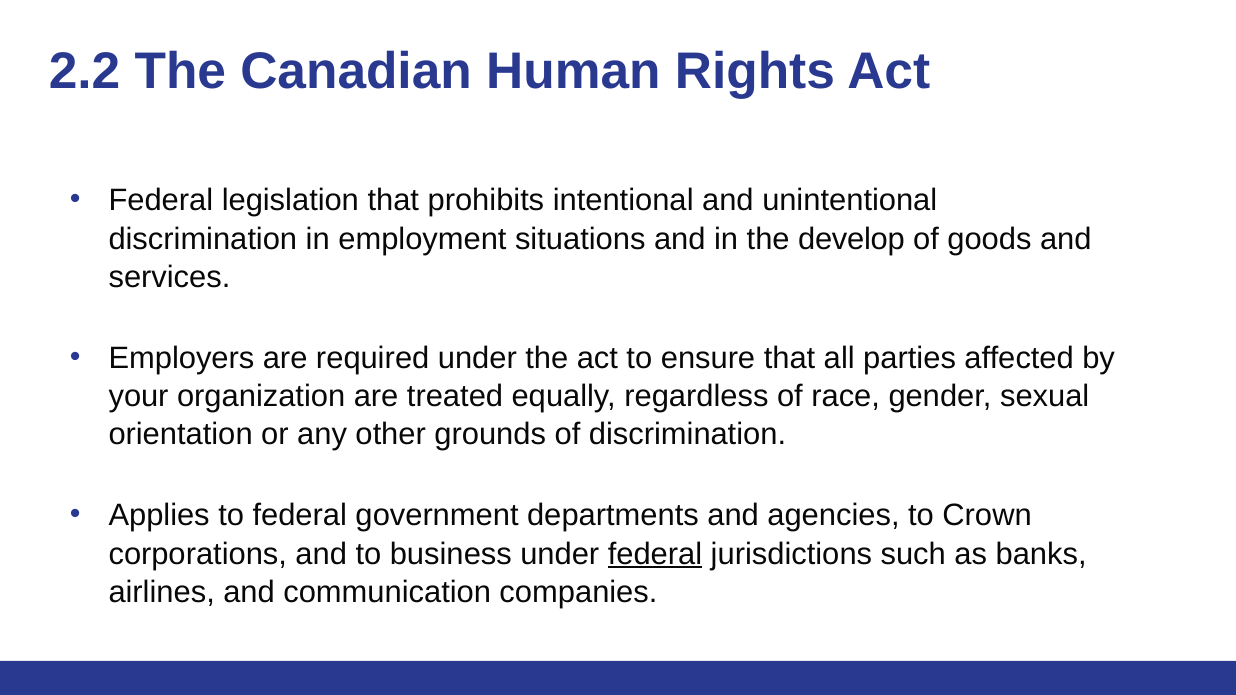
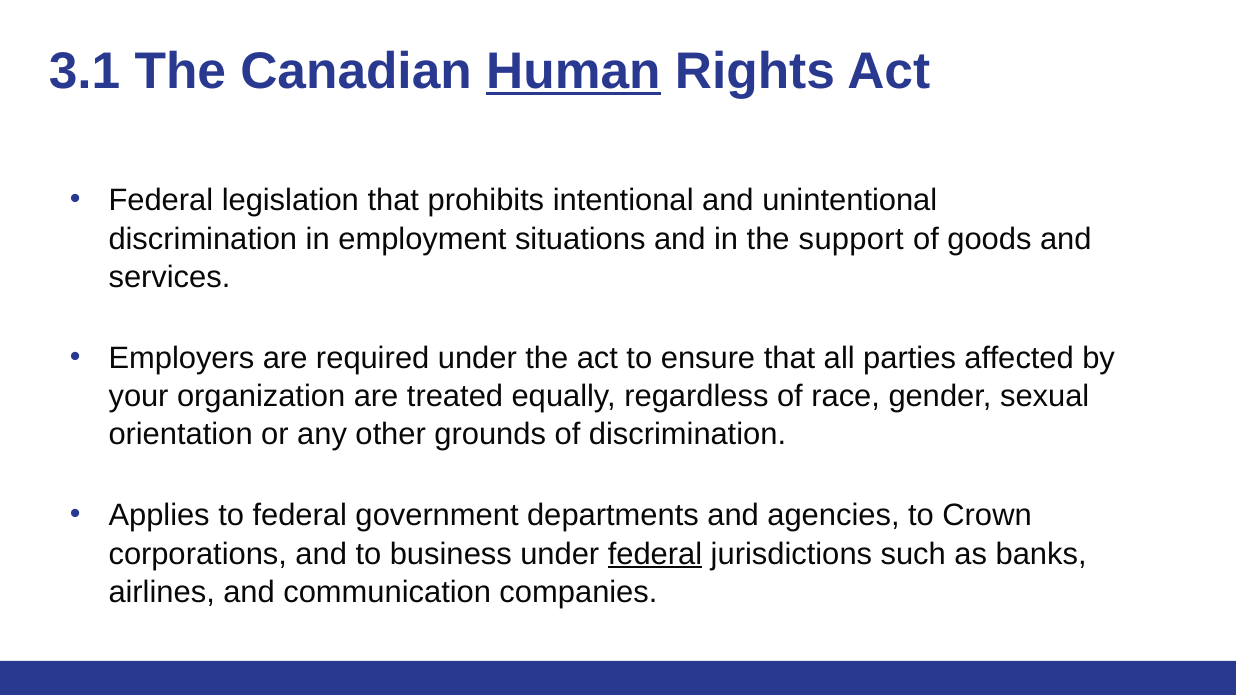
2.2: 2.2 -> 3.1
Human underline: none -> present
develop: develop -> support
